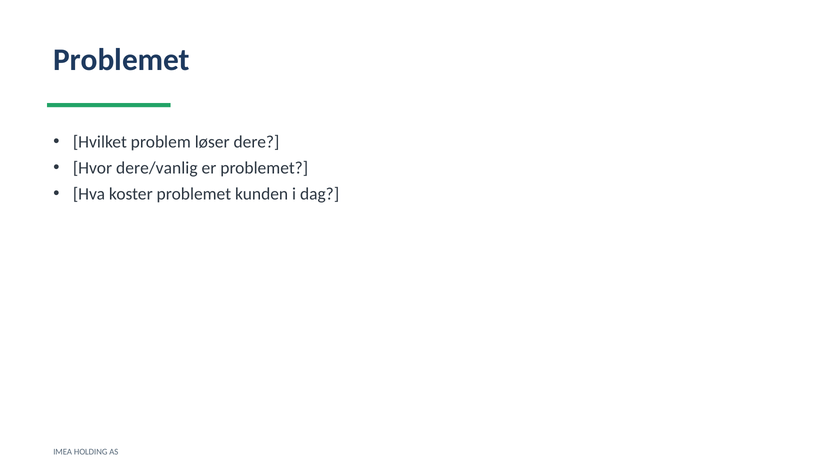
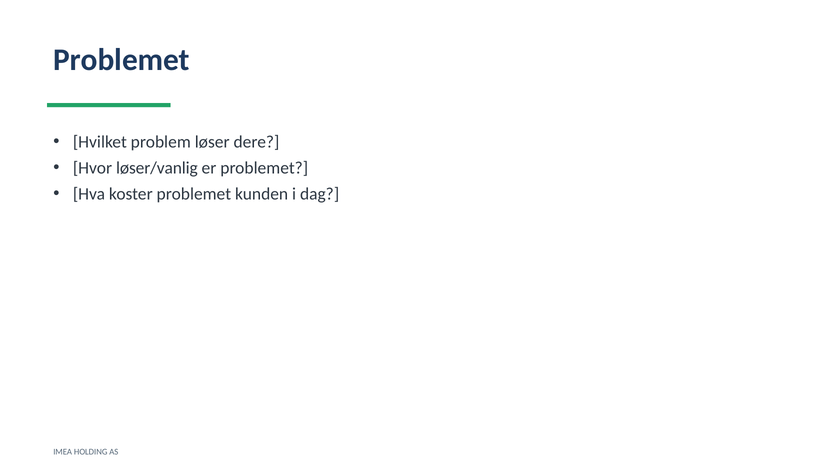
dere/vanlig: dere/vanlig -> løser/vanlig
